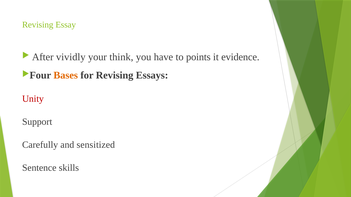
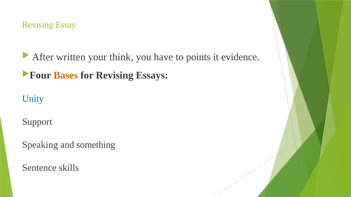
vividly: vividly -> written
Unity colour: red -> blue
Carefully: Carefully -> Speaking
sensitized: sensitized -> something
